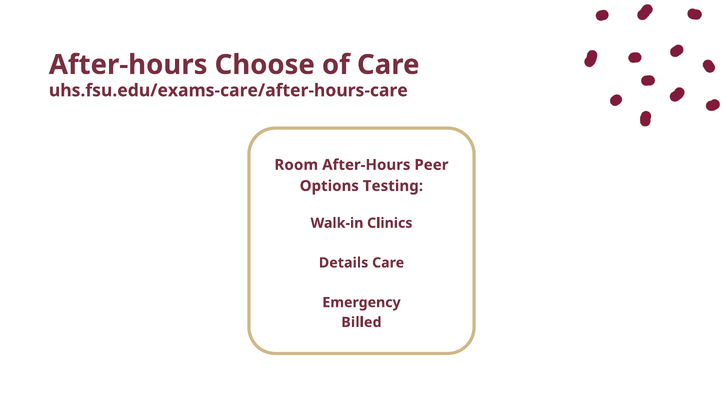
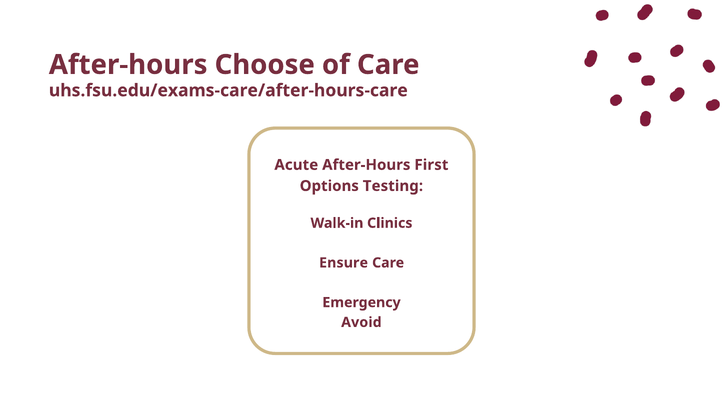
Room: Room -> Acute
Peer: Peer -> First
Details: Details -> Ensure
Billed: Billed -> Avoid
